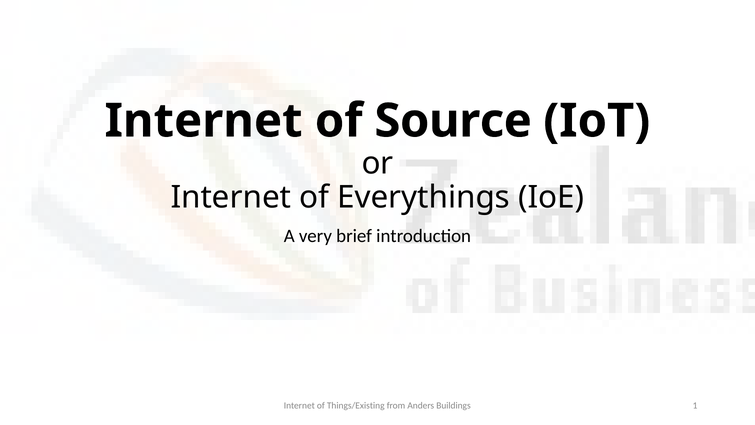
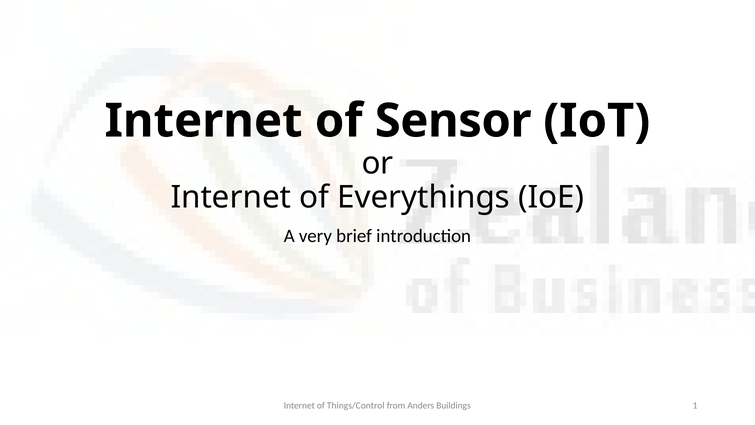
Source: Source -> Sensor
Things/Existing: Things/Existing -> Things/Control
